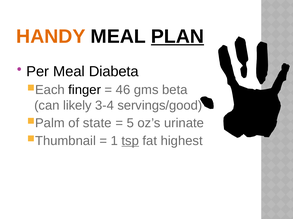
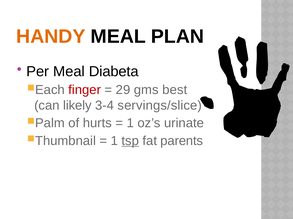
PLAN underline: present -> none
finger colour: black -> red
46: 46 -> 29
beta: beta -> best
servings/good: servings/good -> servings/slice
state: state -> hurts
5 at (130, 124): 5 -> 1
highest: highest -> parents
